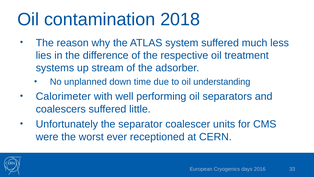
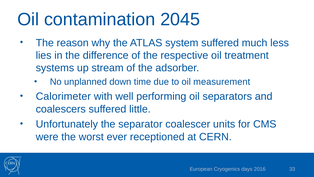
2018: 2018 -> 2045
understanding: understanding -> measurement
